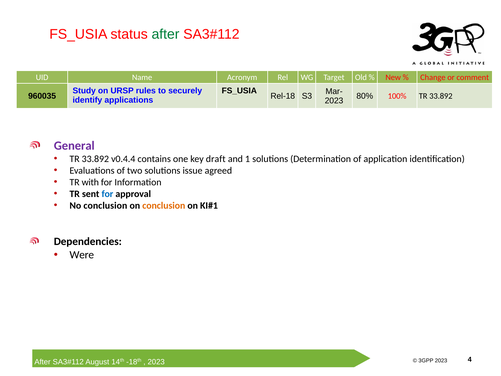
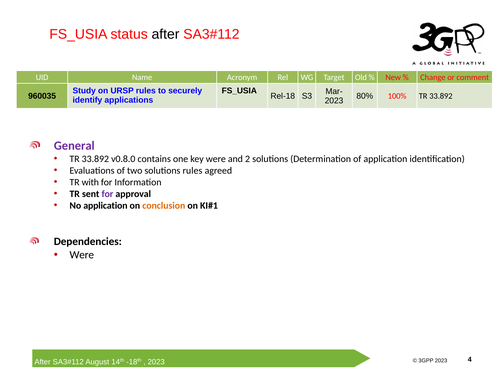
after at (166, 34) colour: green -> black
v0.4.4: v0.4.4 -> v0.8.0
key draft: draft -> were
1: 1 -> 2
solutions issue: issue -> rules
for at (107, 194) colour: blue -> purple
No conclusion: conclusion -> application
